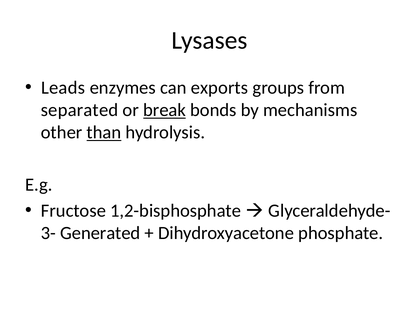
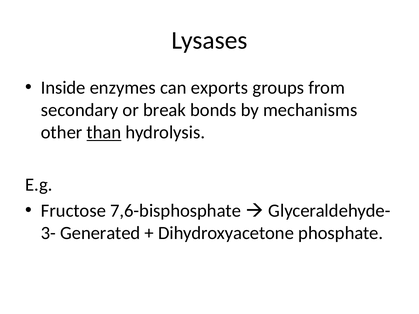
Leads: Leads -> Inside
separated: separated -> secondary
break underline: present -> none
1,2-bisphosphate: 1,2-bisphosphate -> 7,6-bisphosphate
